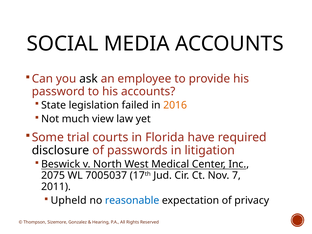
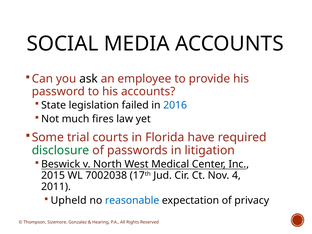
2016 colour: orange -> blue
view: view -> fires
disclosure colour: black -> green
2075: 2075 -> 2015
7005037: 7005037 -> 7002038
7: 7 -> 4
